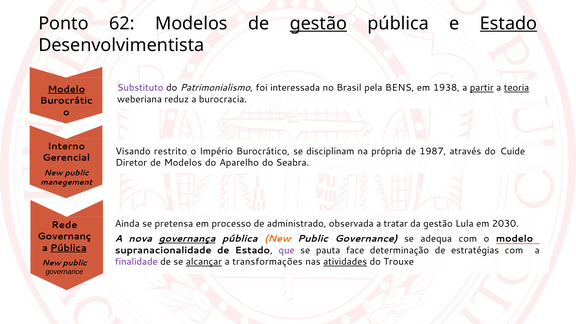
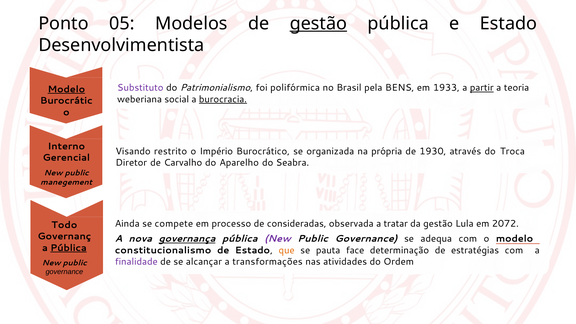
62: 62 -> 05
Estado at (509, 23) underline: present -> none
interessada: interessada -> polifórmica
1938: 1938 -> 1933
teoria underline: present -> none
reduz: reduz -> social
burocracia underline: none -> present
disciplinam: disciplinam -> organizada
1987: 1987 -> 1930
Cuide: Cuide -> Troca
de Modelos: Modelos -> Carvalho
pretensa: pretensa -> compete
administrado: administrado -> consideradas
2030: 2030 -> 2072
Rede: Rede -> Todo
New at (278, 239) colour: orange -> purple
supranacionalidade: supranacionalidade -> constitucionalismo
que colour: purple -> orange
alcançar underline: present -> none
atividades underline: present -> none
Trouxe: Trouxe -> Ordem
